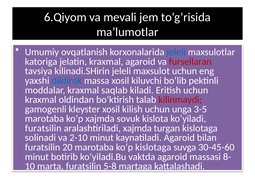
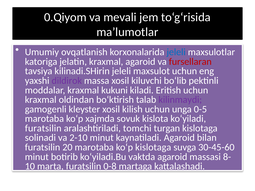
6.Qiyom: 6.Qiyom -> 0.Qiyom
dildirok colour: blue -> purple
saqlab: saqlab -> kukuni
kilinmaydi colour: red -> purple
3-5: 3-5 -> 0-5
aralashtiriladi xajmda: xajmda -> tomchi
5-8: 5-8 -> 0-8
